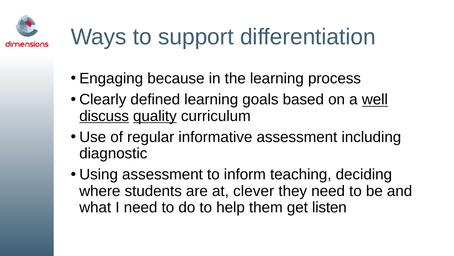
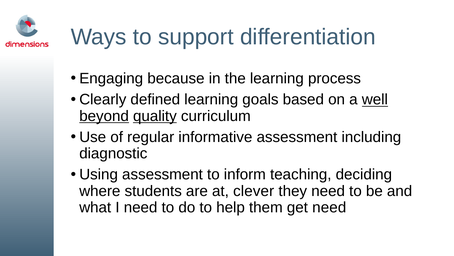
discuss: discuss -> beyond
get listen: listen -> need
